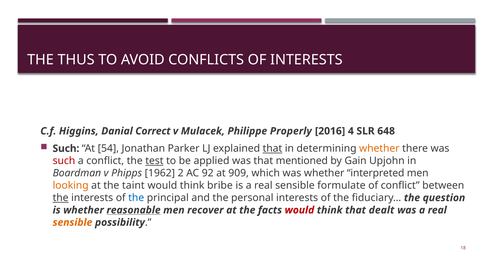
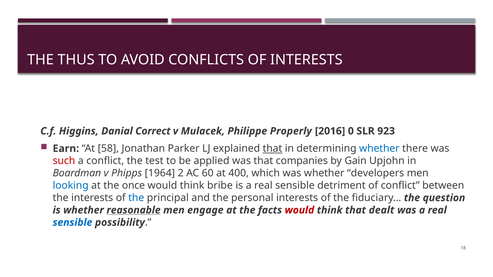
4: 4 -> 0
648: 648 -> 923
Such at (66, 149): Such -> Earn
54: 54 -> 58
whether at (379, 149) colour: orange -> blue
test underline: present -> none
mentioned: mentioned -> companies
1962: 1962 -> 1964
92: 92 -> 60
909: 909 -> 400
interpreted: interpreted -> developers
looking colour: orange -> blue
taint: taint -> once
formulate: formulate -> detriment
the at (61, 198) underline: present -> none
recover: recover -> engage
sensible at (72, 223) colour: orange -> blue
